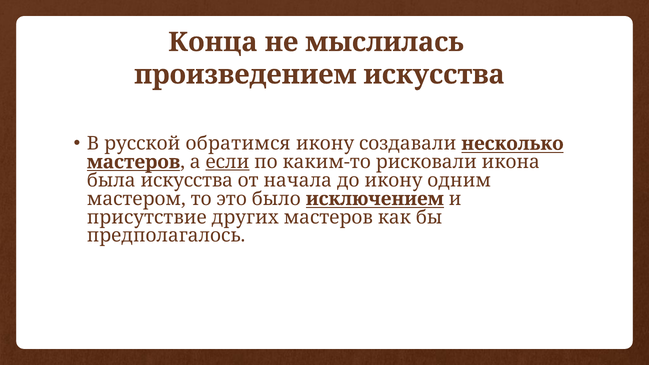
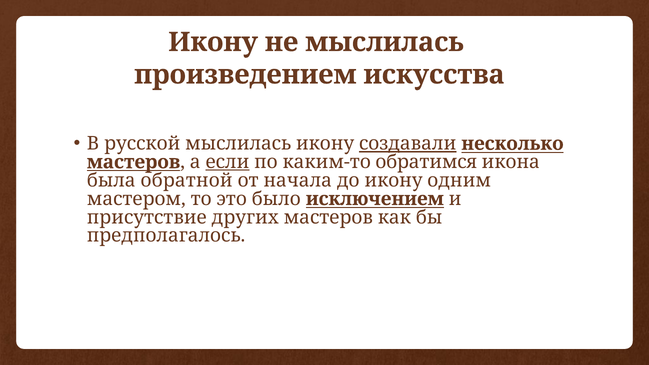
Конца at (213, 42): Конца -> Икону
русской обратимся: обратимся -> мыслилась
создавали underline: none -> present
рисковали: рисковали -> обратимся
была искусства: искусства -> обратной
